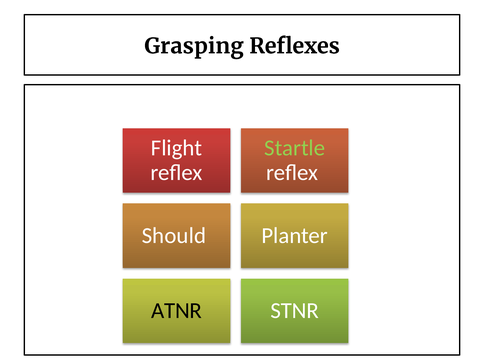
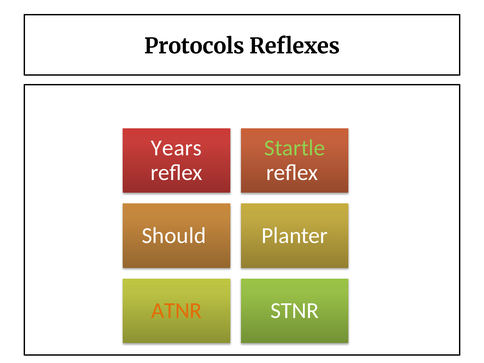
Grasping: Grasping -> Protocols
Flight: Flight -> Years
ATNR colour: black -> orange
